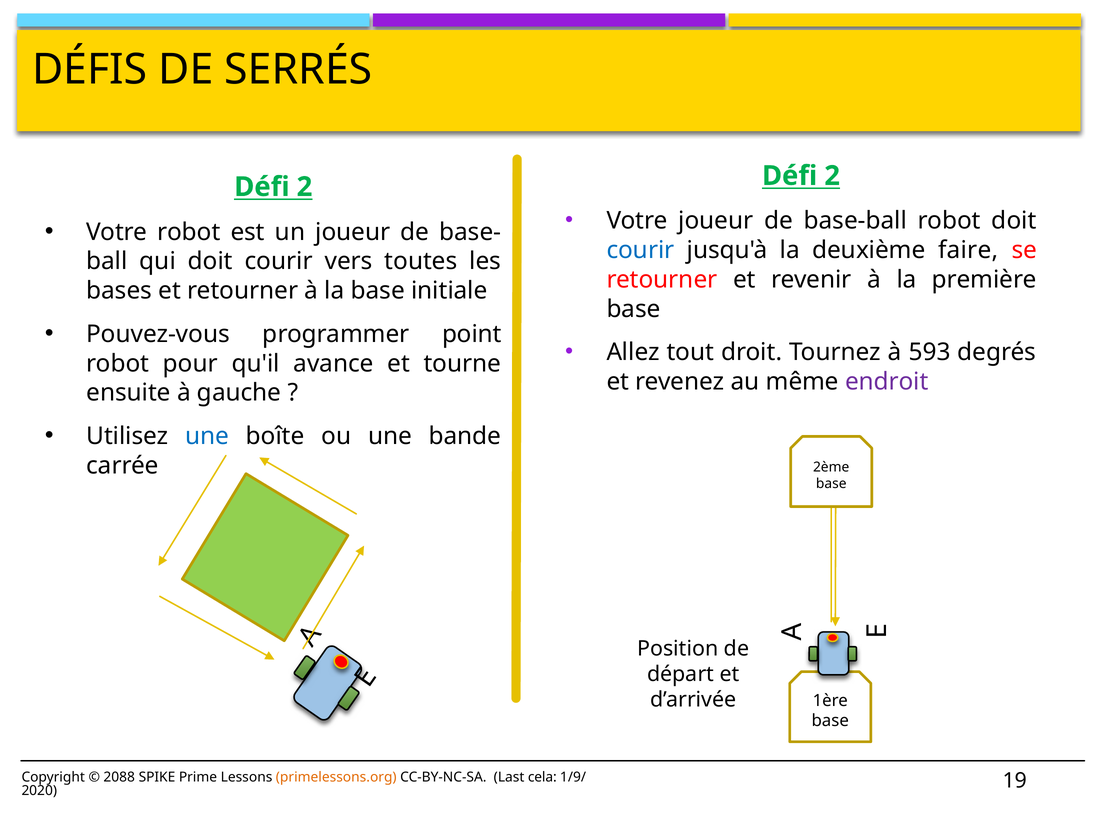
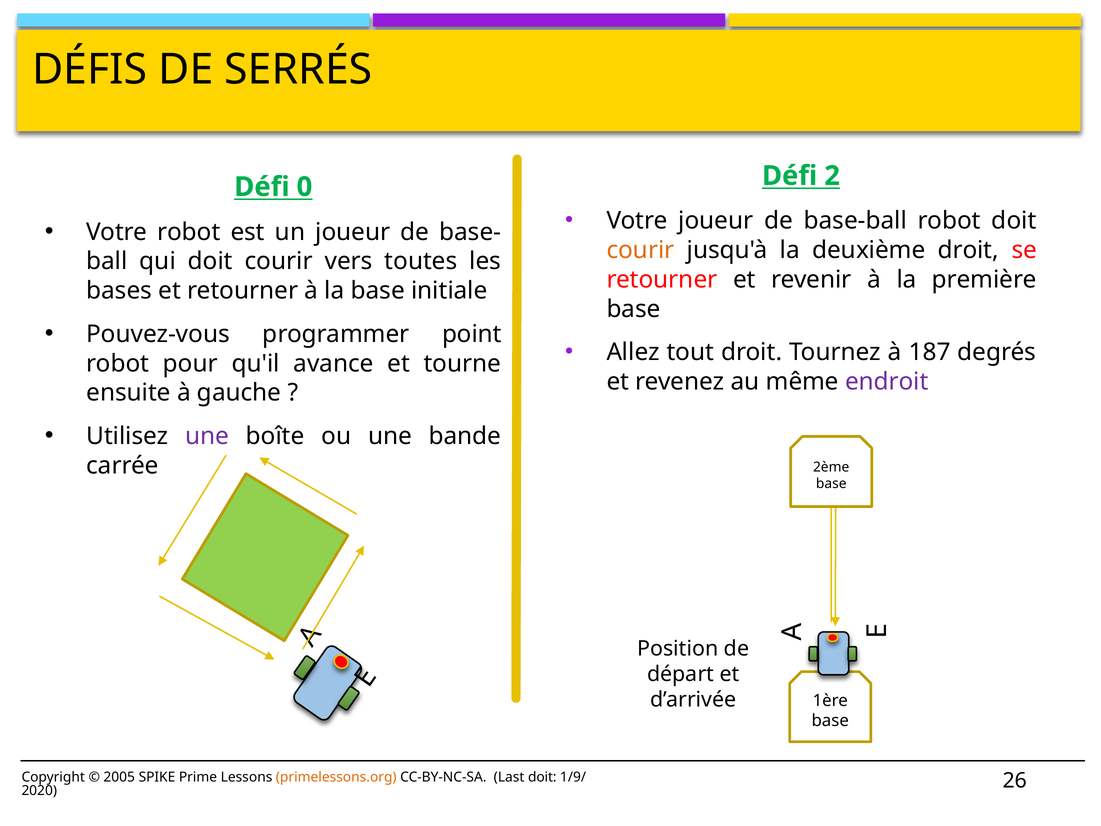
2 at (304, 187): 2 -> 0
courir at (640, 250) colour: blue -> orange
deuxième faire: faire -> droit
593: 593 -> 187
une at (207, 436) colour: blue -> purple
2088: 2088 -> 2005
Last cela: cela -> doit
19: 19 -> 26
